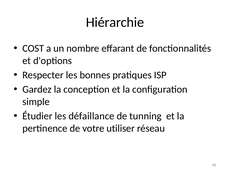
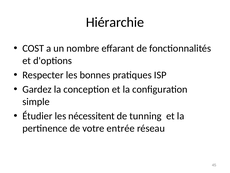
défaillance: défaillance -> nécessitent
utiliser: utiliser -> entrée
